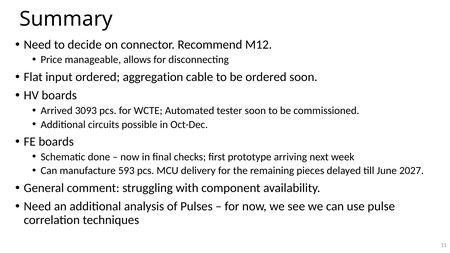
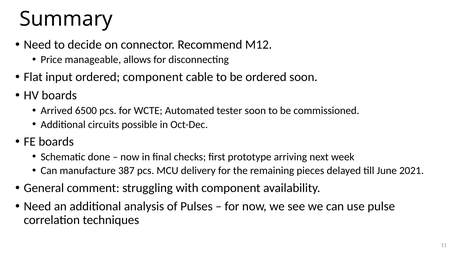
ordered aggregation: aggregation -> component
3093: 3093 -> 6500
593: 593 -> 387
2027: 2027 -> 2021
